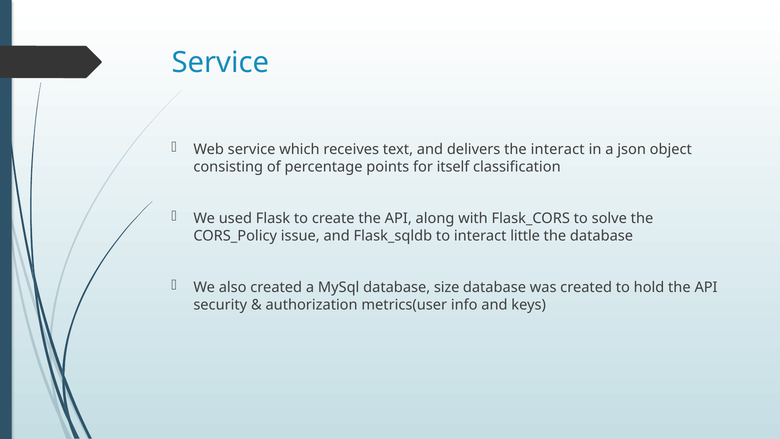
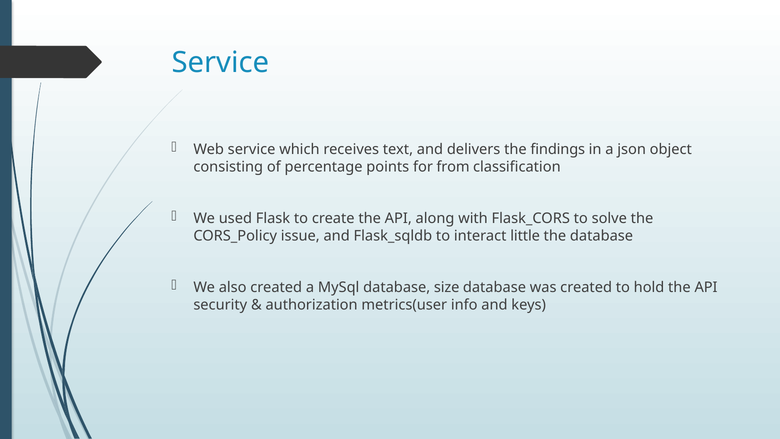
the interact: interact -> findings
itself: itself -> from
